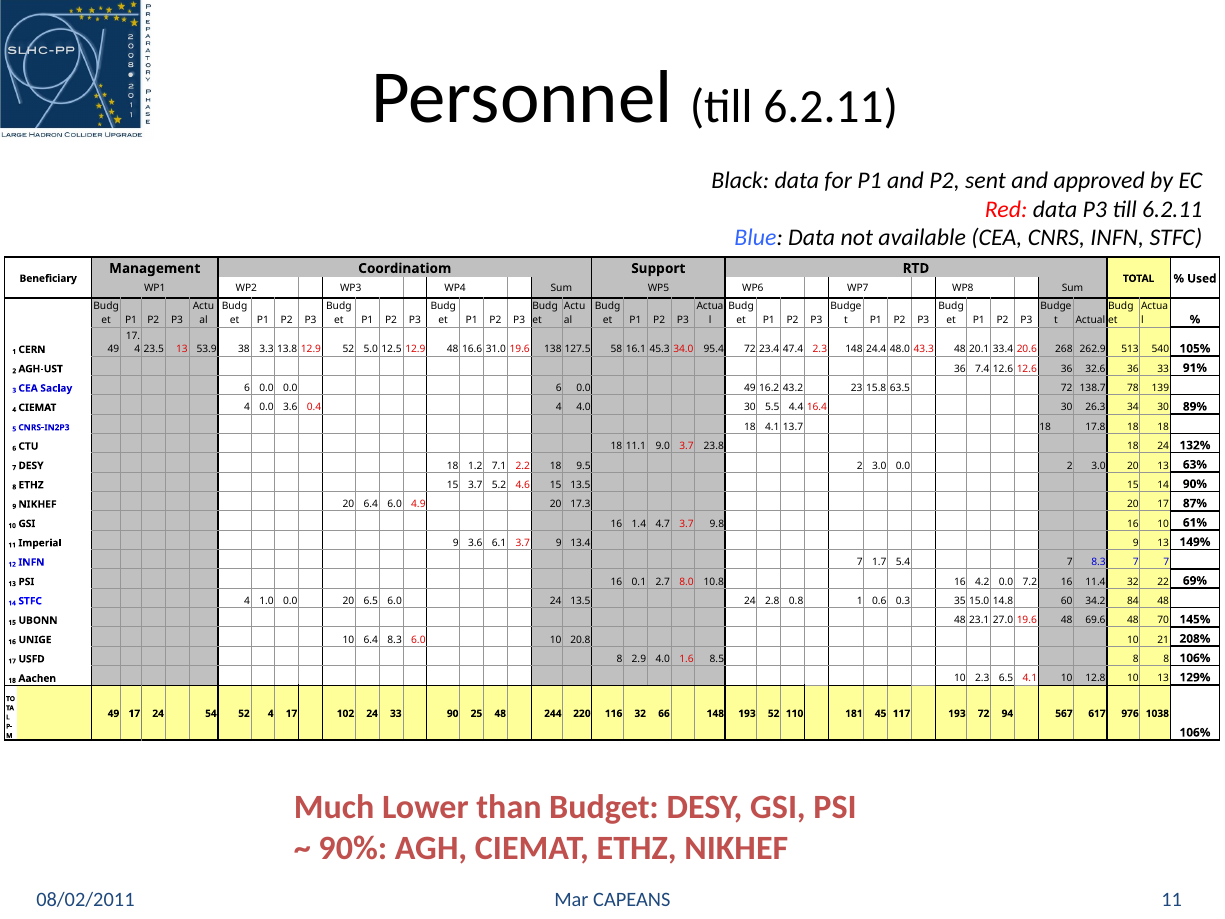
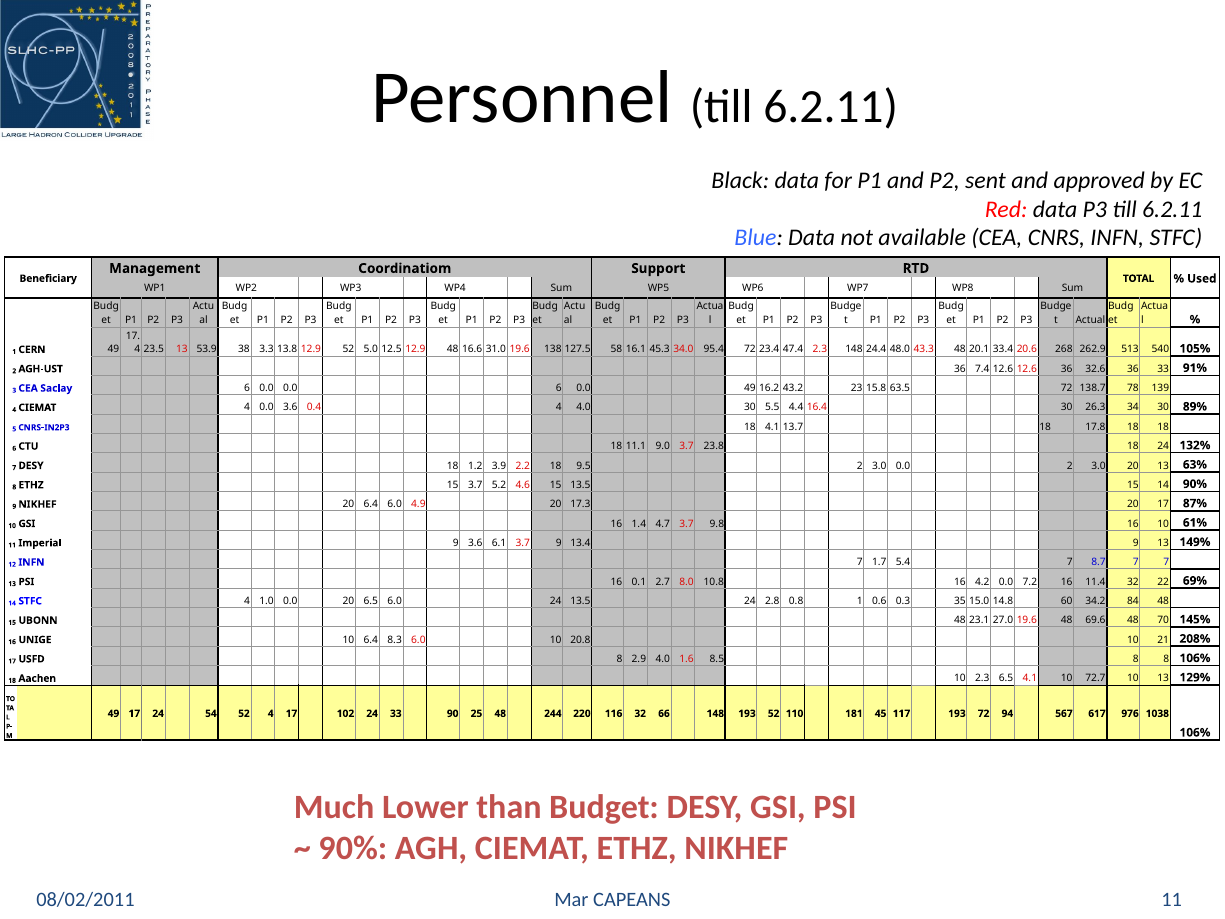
7.1: 7.1 -> 3.9
7 8.3: 8.3 -> 8.7
12.8: 12.8 -> 72.7
